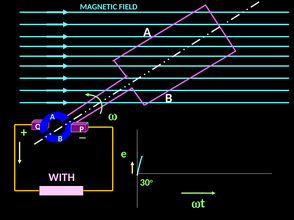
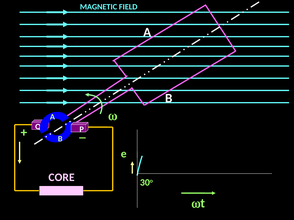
WITH: WITH -> CORE
